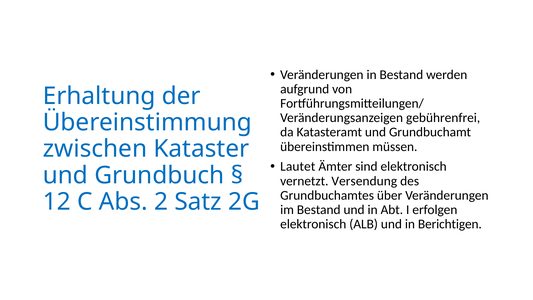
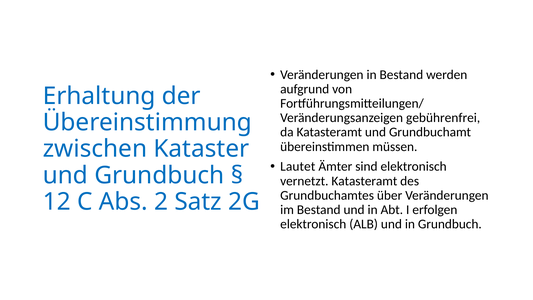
vernetzt Versendung: Versendung -> Katasteramt
in Berichtigen: Berichtigen -> Grundbuch
